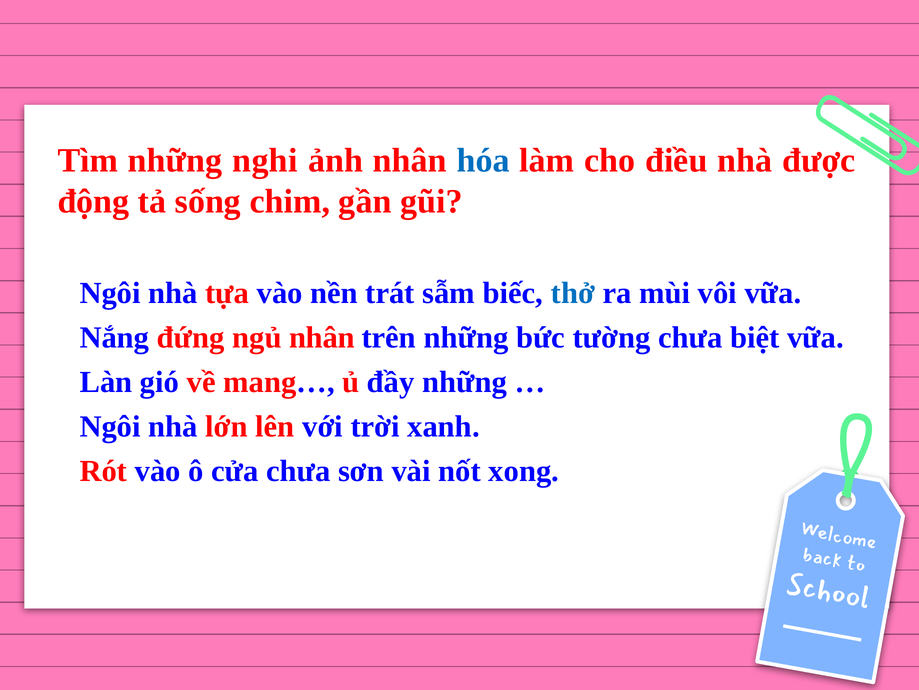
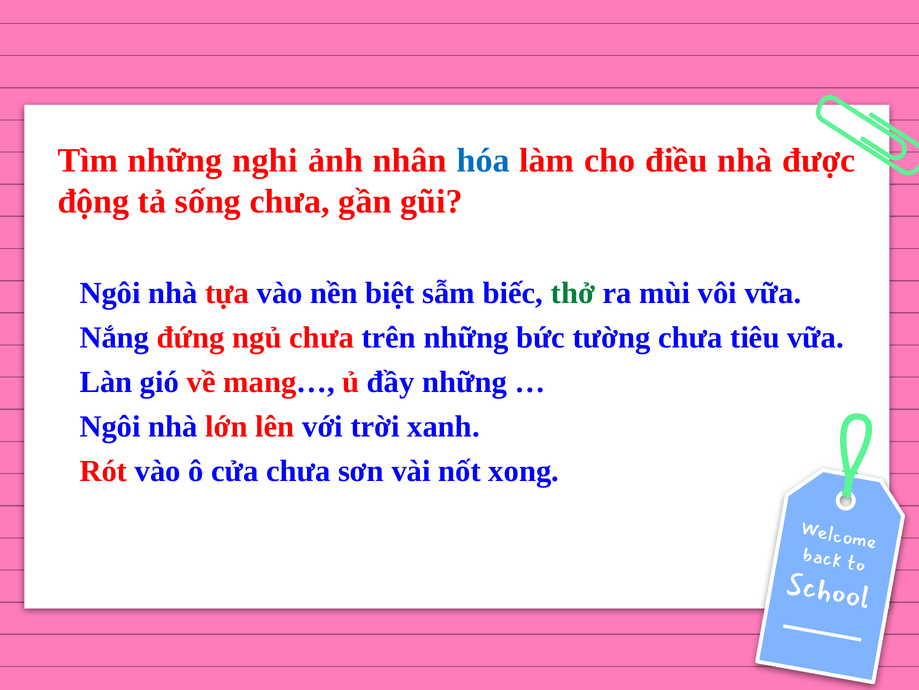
sống chim: chim -> chưa
trát: trát -> biệt
thở colour: blue -> green
ngủ nhân: nhân -> chưa
biệt: biệt -> tiêu
